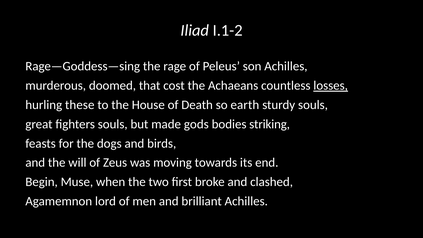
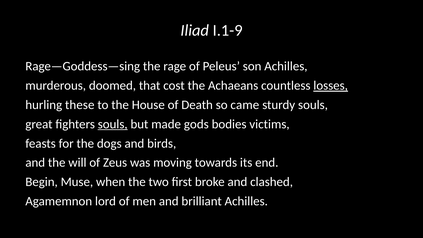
I.1-2: I.1-2 -> I.1-9
earth: earth -> came
souls at (113, 124) underline: none -> present
striking: striking -> victims
